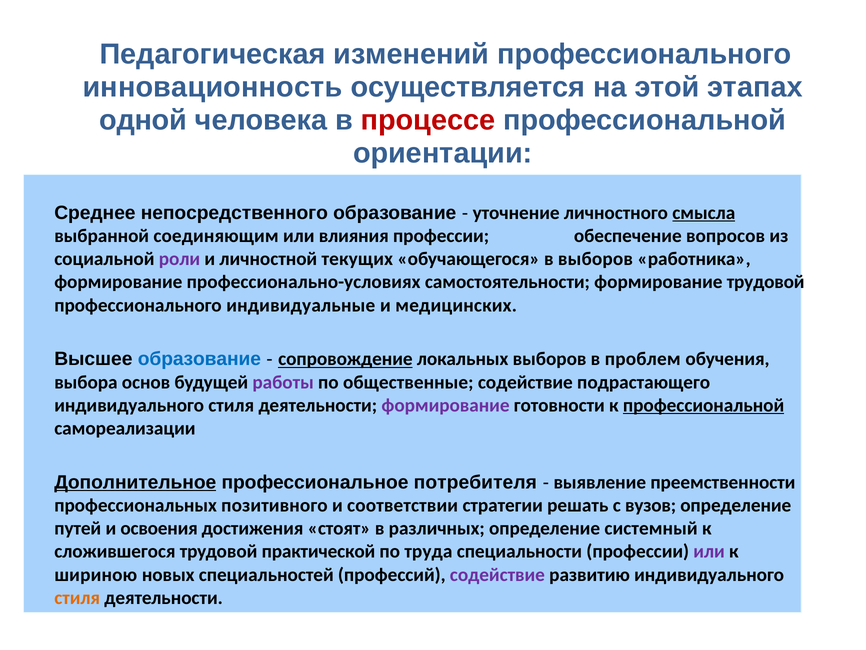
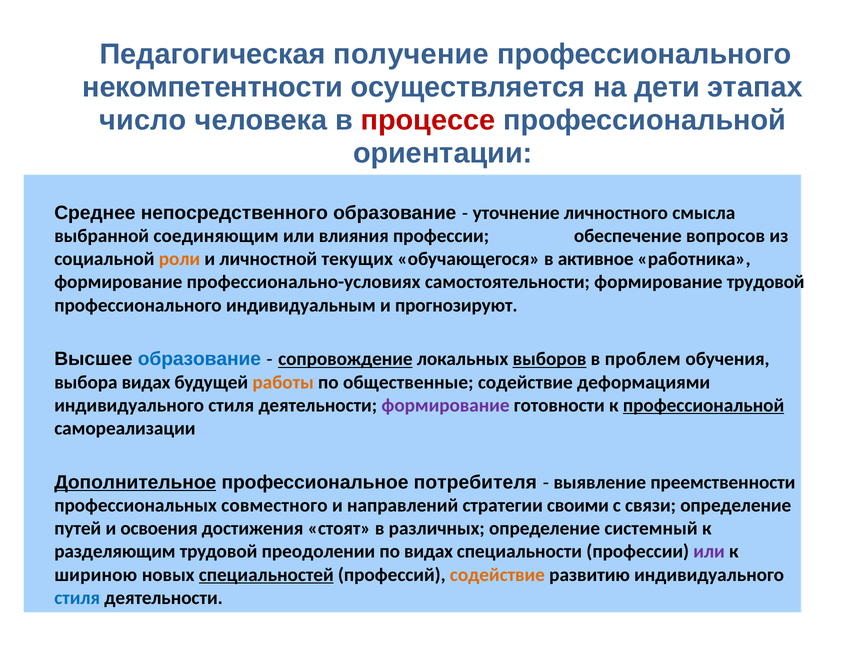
изменений: изменений -> получение
инновационность: инновационность -> некомпетентности
этой: этой -> дети
одной: одной -> число
смысла underline: present -> none
роли colour: purple -> orange
в выборов: выборов -> активное
индивидуальные: индивидуальные -> индивидуальным
медицинских: медицинских -> прогнозируют
выборов at (550, 359) underline: none -> present
выбора основ: основ -> видах
работы colour: purple -> orange
подрастающего: подрастающего -> деформациями
позитивного: позитивного -> совместного
соответствии: соответствии -> направлений
решать: решать -> своими
вузов: вузов -> связи
сложившегося: сложившегося -> разделяющим
практической: практической -> преодолении
по труда: труда -> видах
специальностей underline: none -> present
содействие at (497, 574) colour: purple -> orange
стиля at (77, 597) colour: orange -> blue
